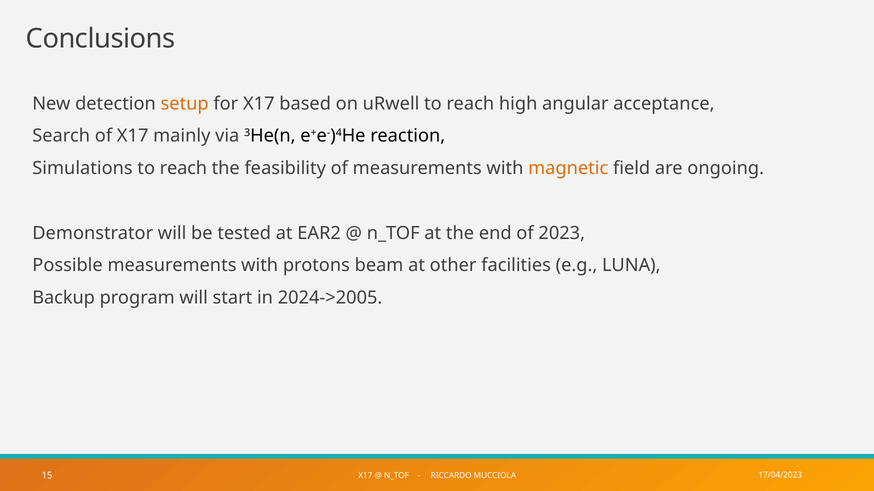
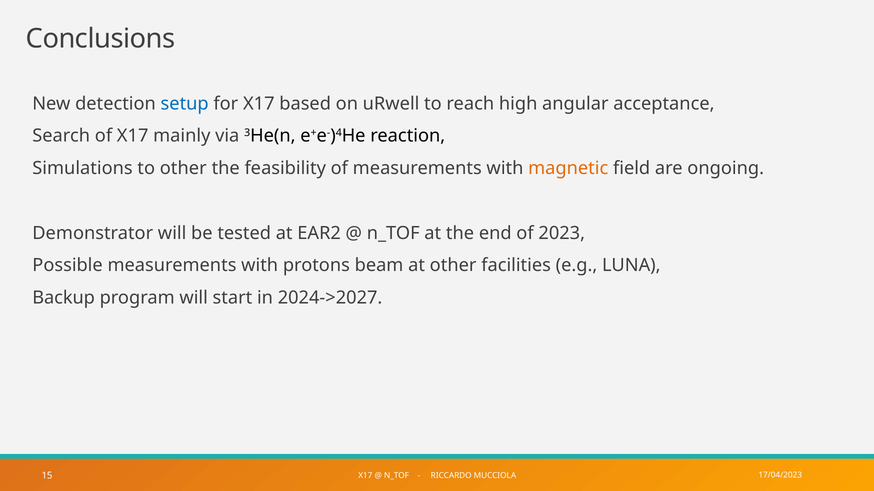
setup colour: orange -> blue
Simulations to reach: reach -> other
2024->2005: 2024->2005 -> 2024->2027
